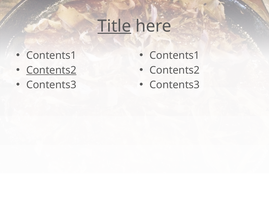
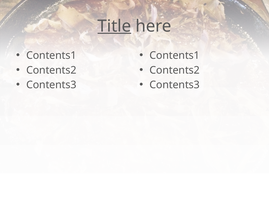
Contents2 at (51, 70) underline: present -> none
